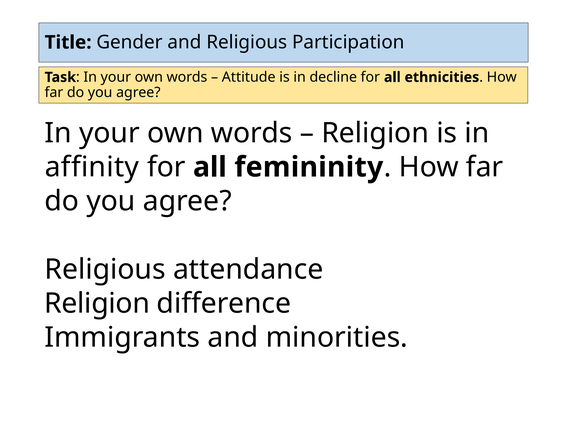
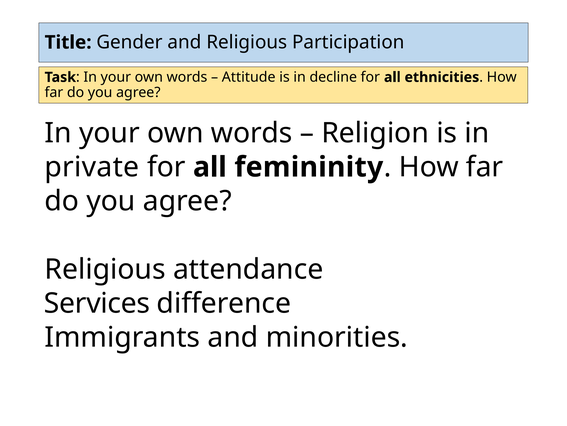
affinity: affinity -> private
Religion at (97, 303): Religion -> Services
